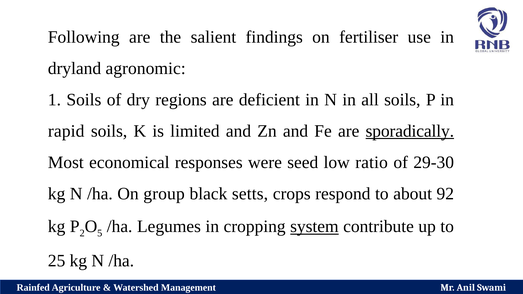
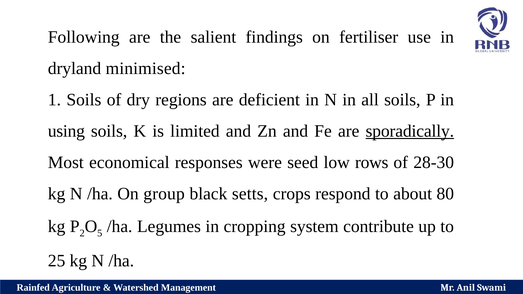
agronomic: agronomic -> minimised
rapid: rapid -> using
ratio: ratio -> rows
29-30: 29-30 -> 28-30
92: 92 -> 80
system underline: present -> none
